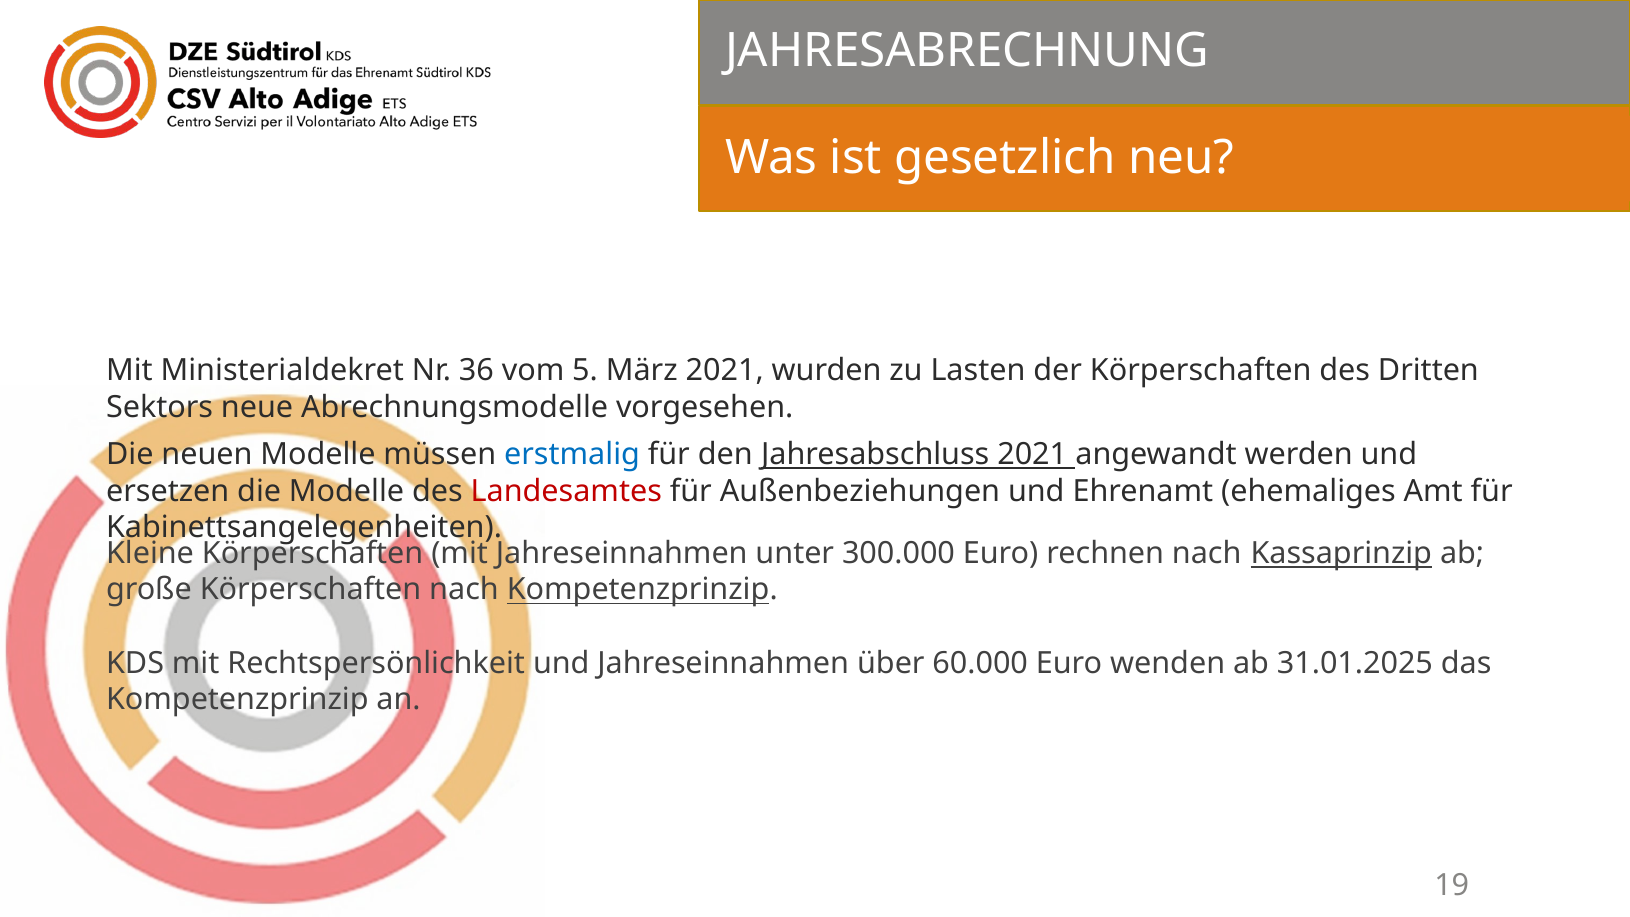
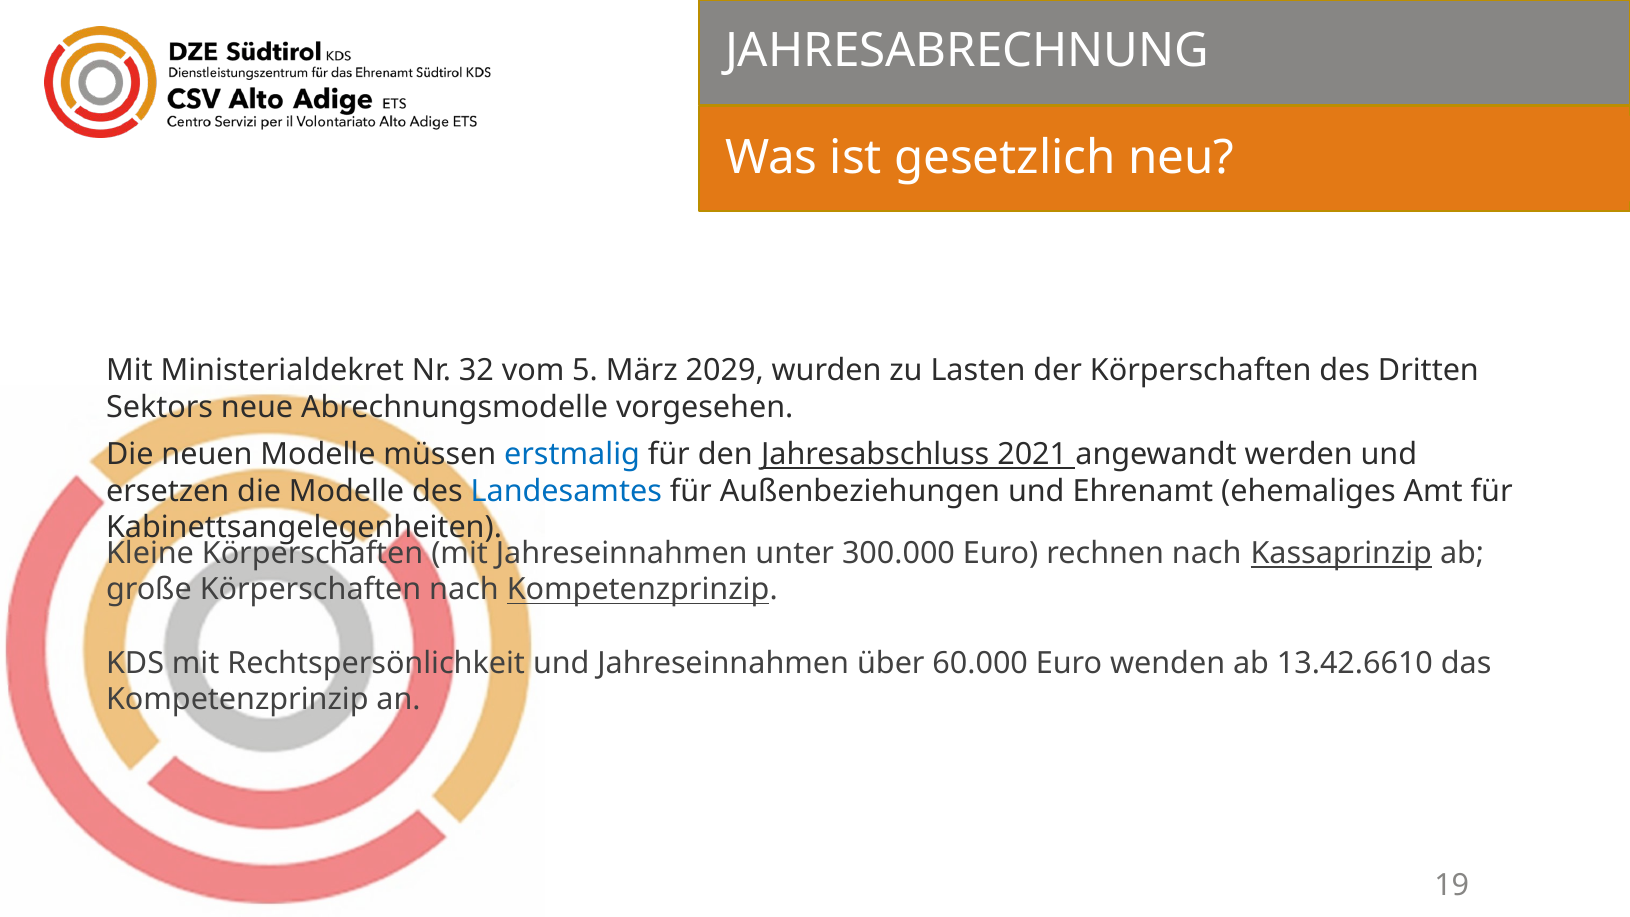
36: 36 -> 32
März 2021: 2021 -> 2029
Landesamtes colour: red -> blue
31.01.2025: 31.01.2025 -> 13.42.6610
